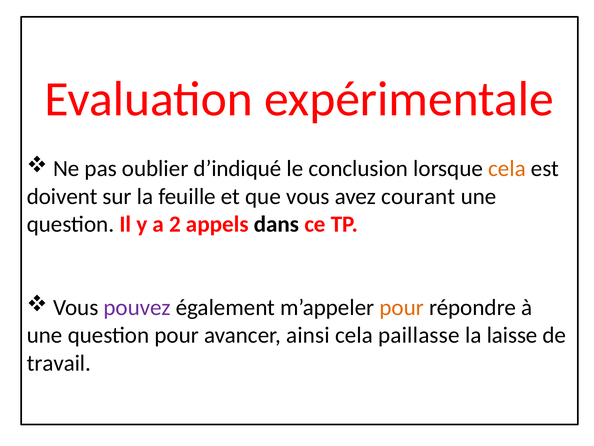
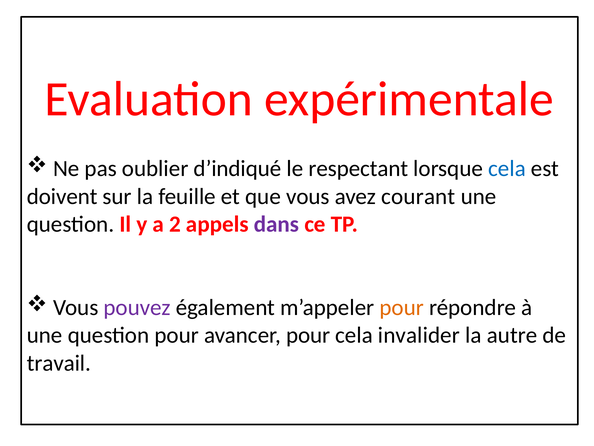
conclusion: conclusion -> respectant
cela at (507, 168) colour: orange -> blue
dans colour: black -> purple
avancer ainsi: ainsi -> pour
paillasse: paillasse -> invalider
laisse: laisse -> autre
